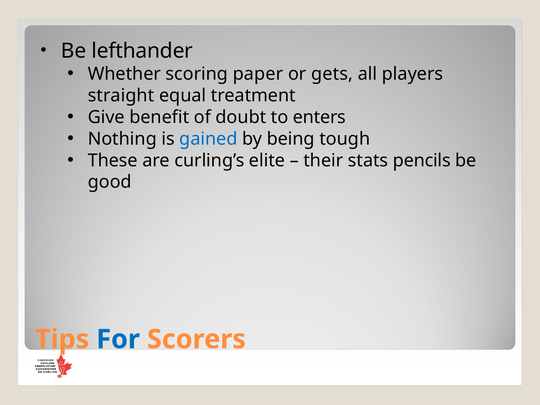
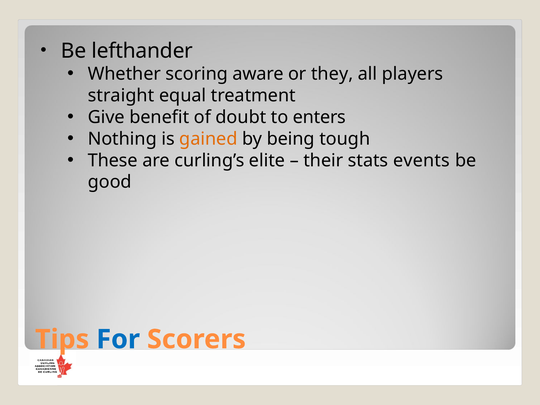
paper: paper -> aware
gets: gets -> they
gained colour: blue -> orange
pencils: pencils -> events
